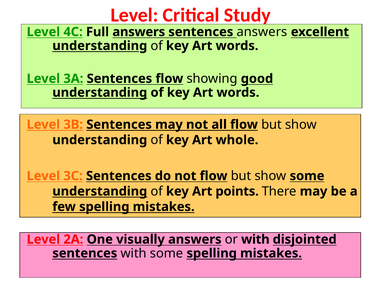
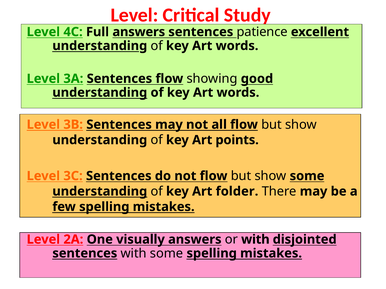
sentences answers: answers -> patience
whole: whole -> points
points: points -> folder
